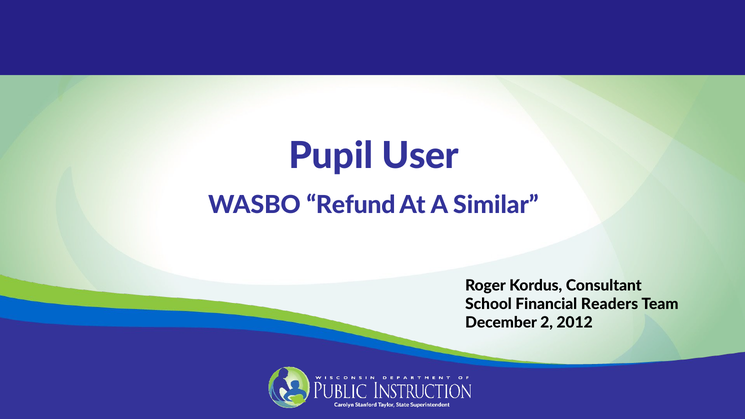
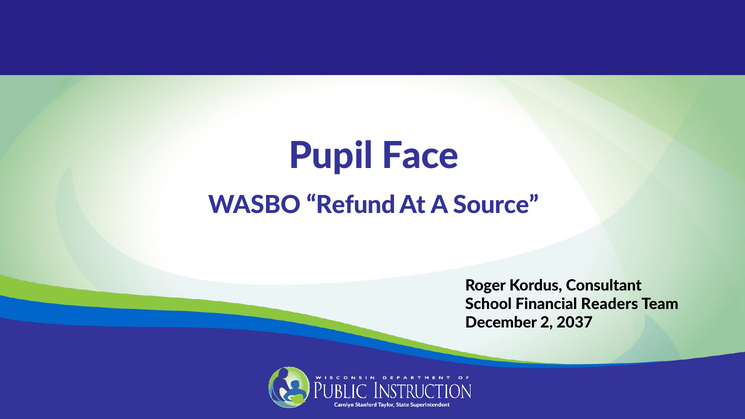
User: User -> Face
Similar: Similar -> Source
2012: 2012 -> 2037
